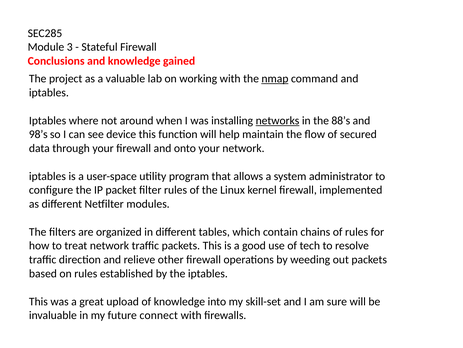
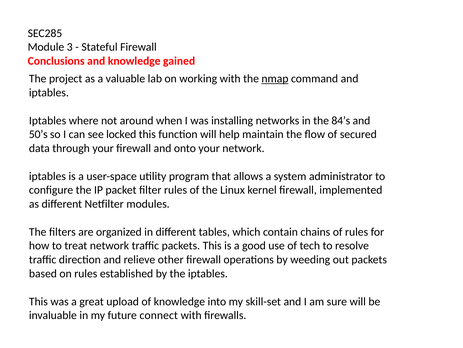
networks underline: present -> none
88’s: 88’s -> 84’s
98’s: 98’s -> 50’s
device: device -> locked
